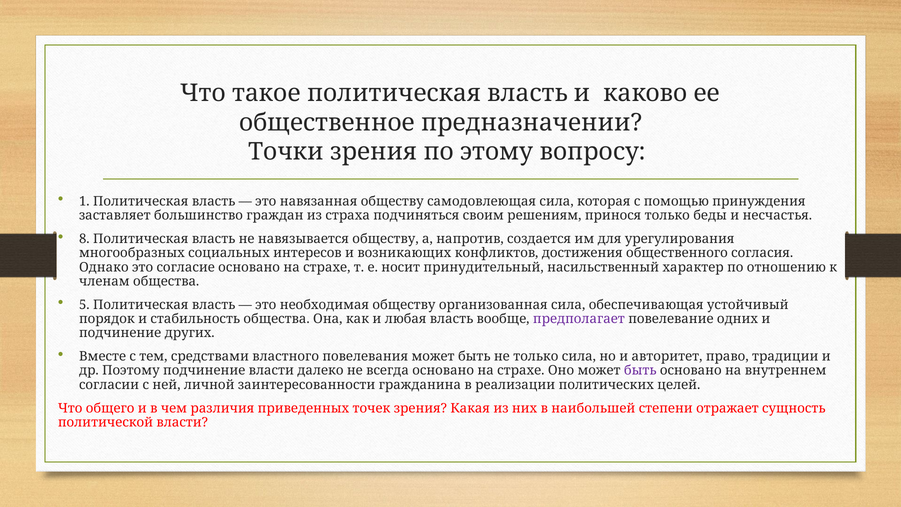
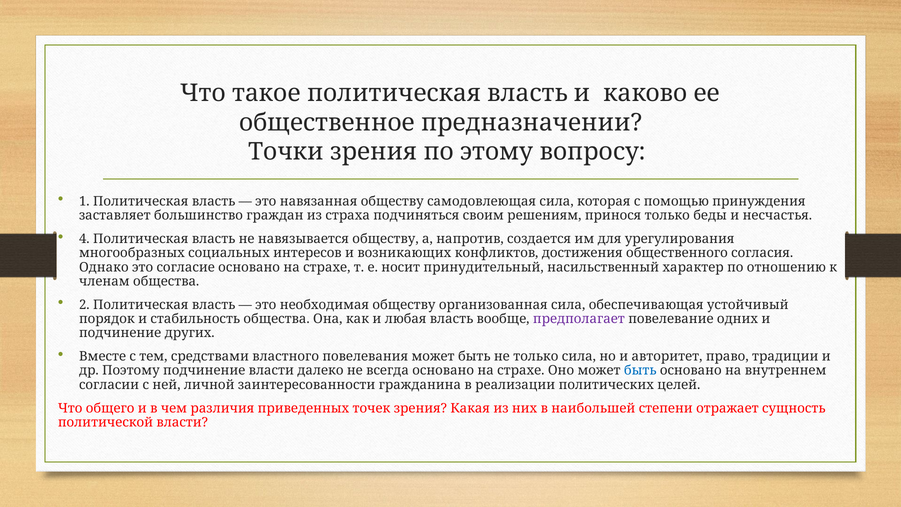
8: 8 -> 4
5: 5 -> 2
быть at (640, 371) colour: purple -> blue
